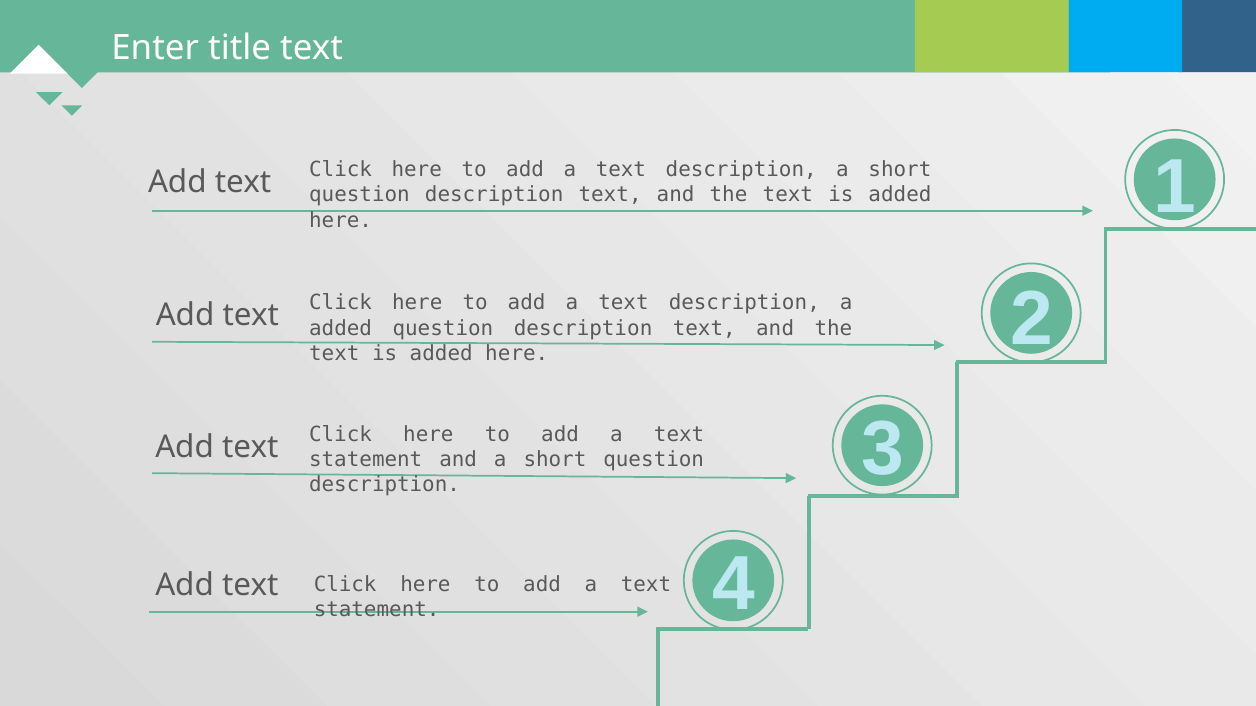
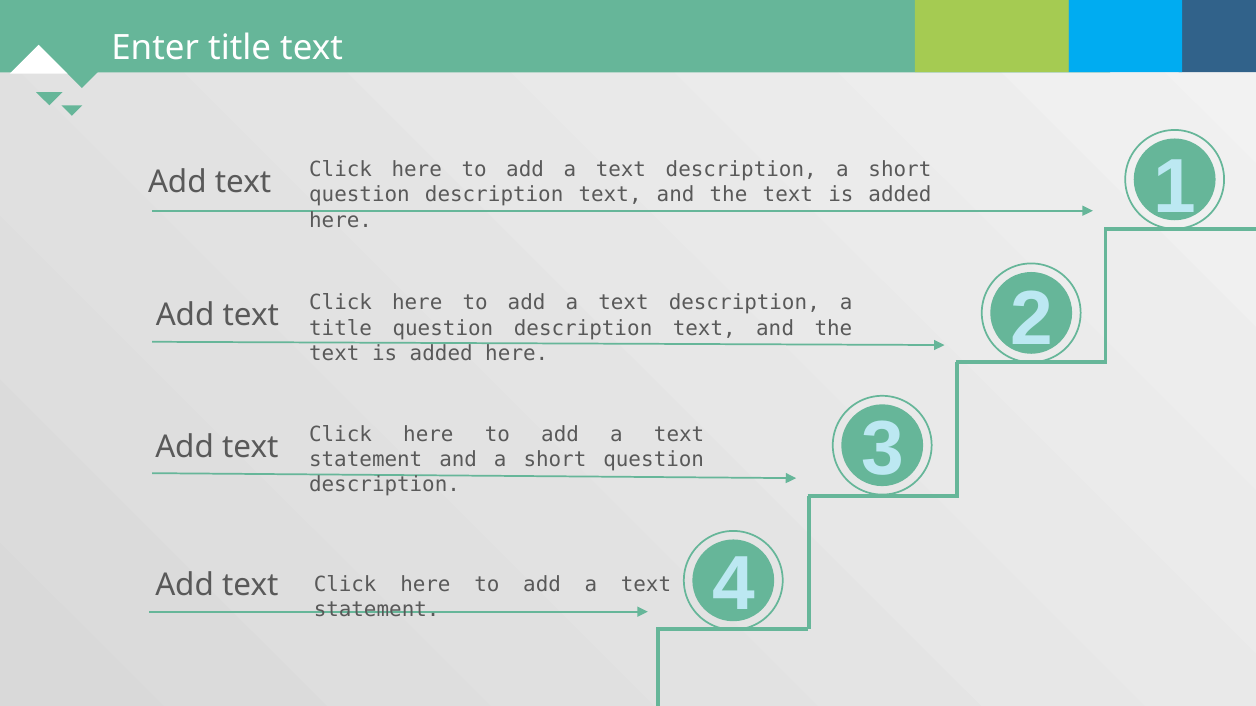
added at (341, 328): added -> title
